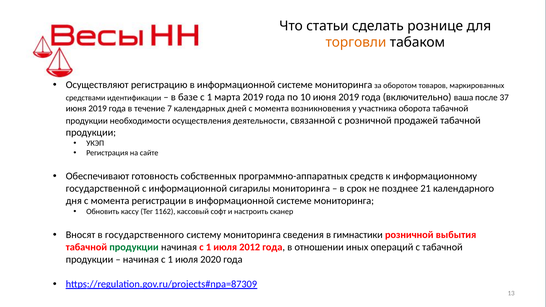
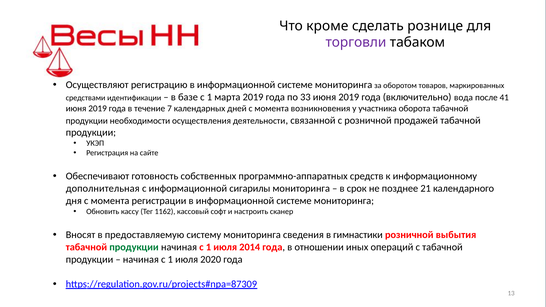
статьи: статьи -> кроме
торговли colour: orange -> purple
10: 10 -> 33
ваша: ваша -> вода
37: 37 -> 41
государственной: государственной -> дополнительная
государственного: государственного -> предоставляемую
2012: 2012 -> 2014
